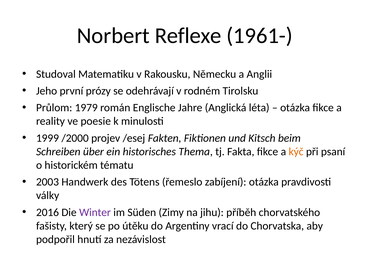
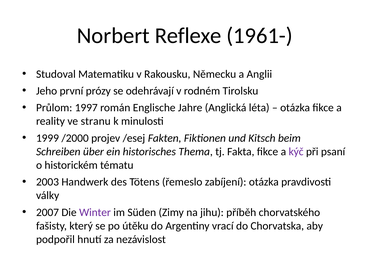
1979: 1979 -> 1997
poesie: poesie -> stranu
kýč colour: orange -> purple
2016: 2016 -> 2007
